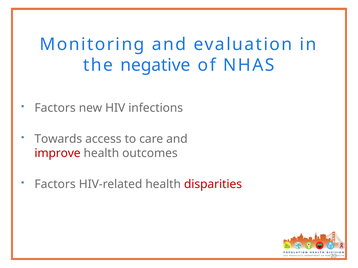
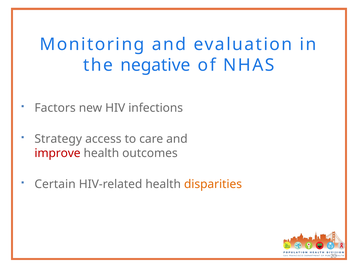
Towards: Towards -> Strategy
Factors at (55, 185): Factors -> Certain
disparities colour: red -> orange
